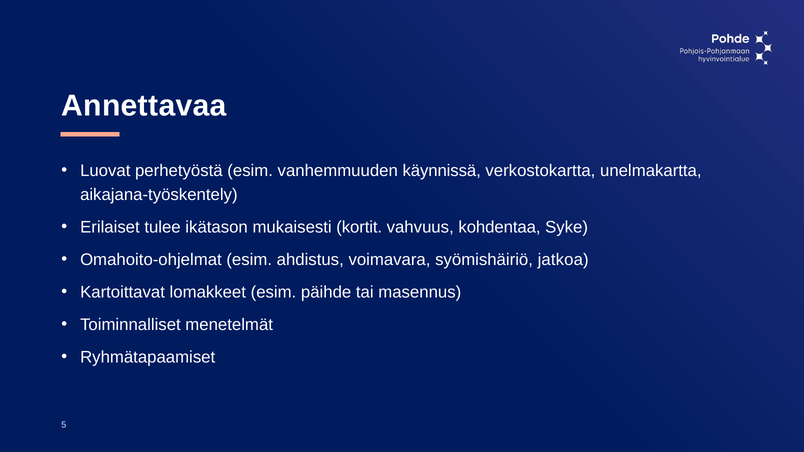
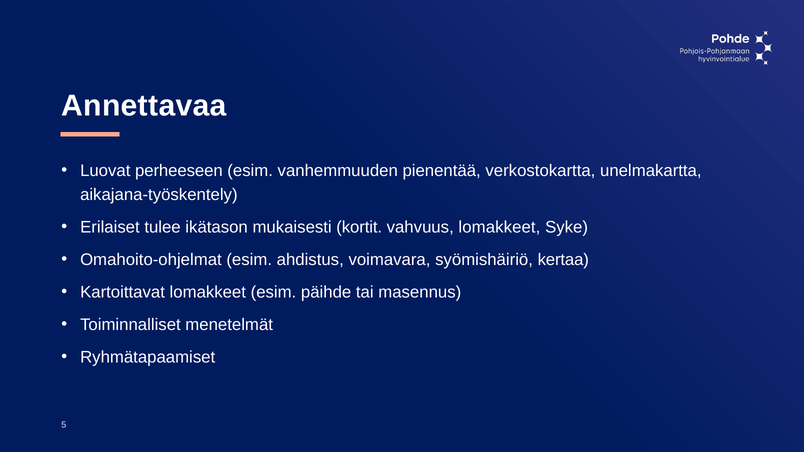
perhetyöstä: perhetyöstä -> perheeseen
käynnissä: käynnissä -> pienentää
vahvuus kohdentaa: kohdentaa -> lomakkeet
jatkoa: jatkoa -> kertaa
